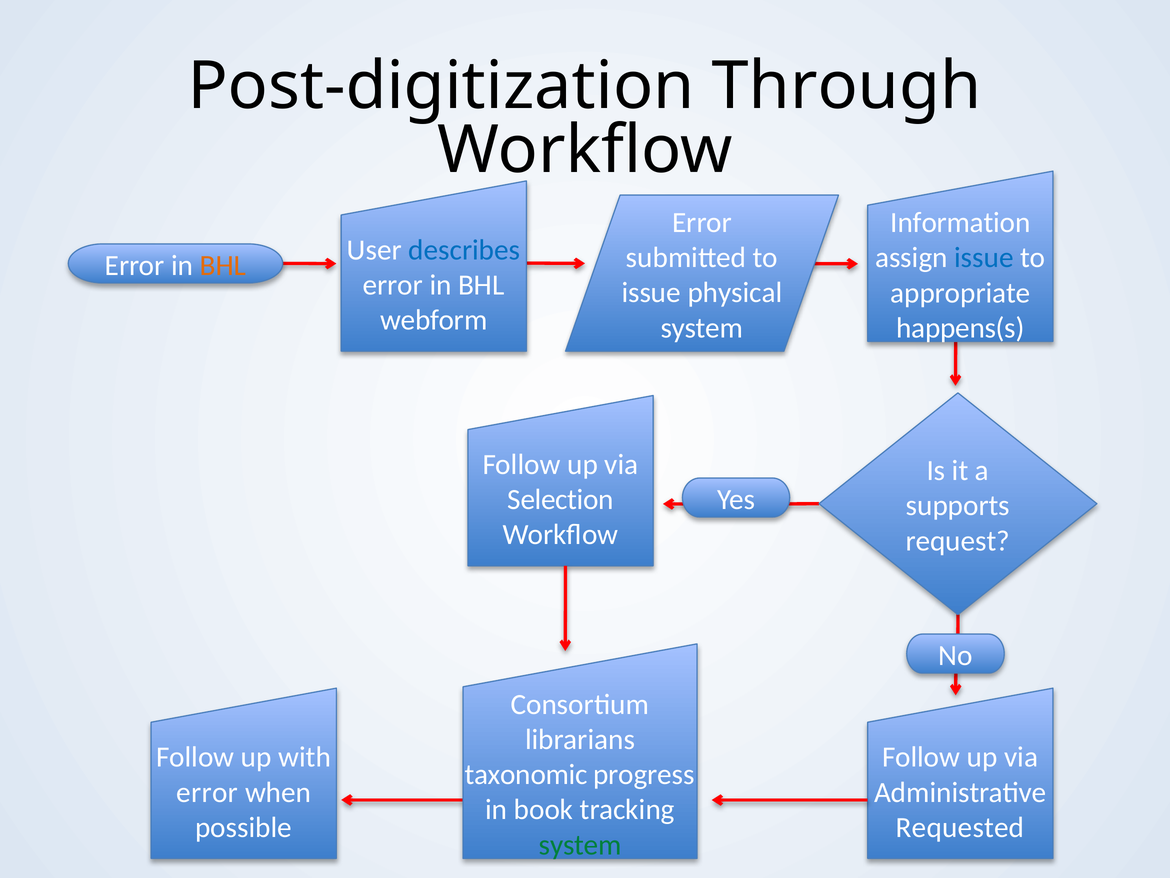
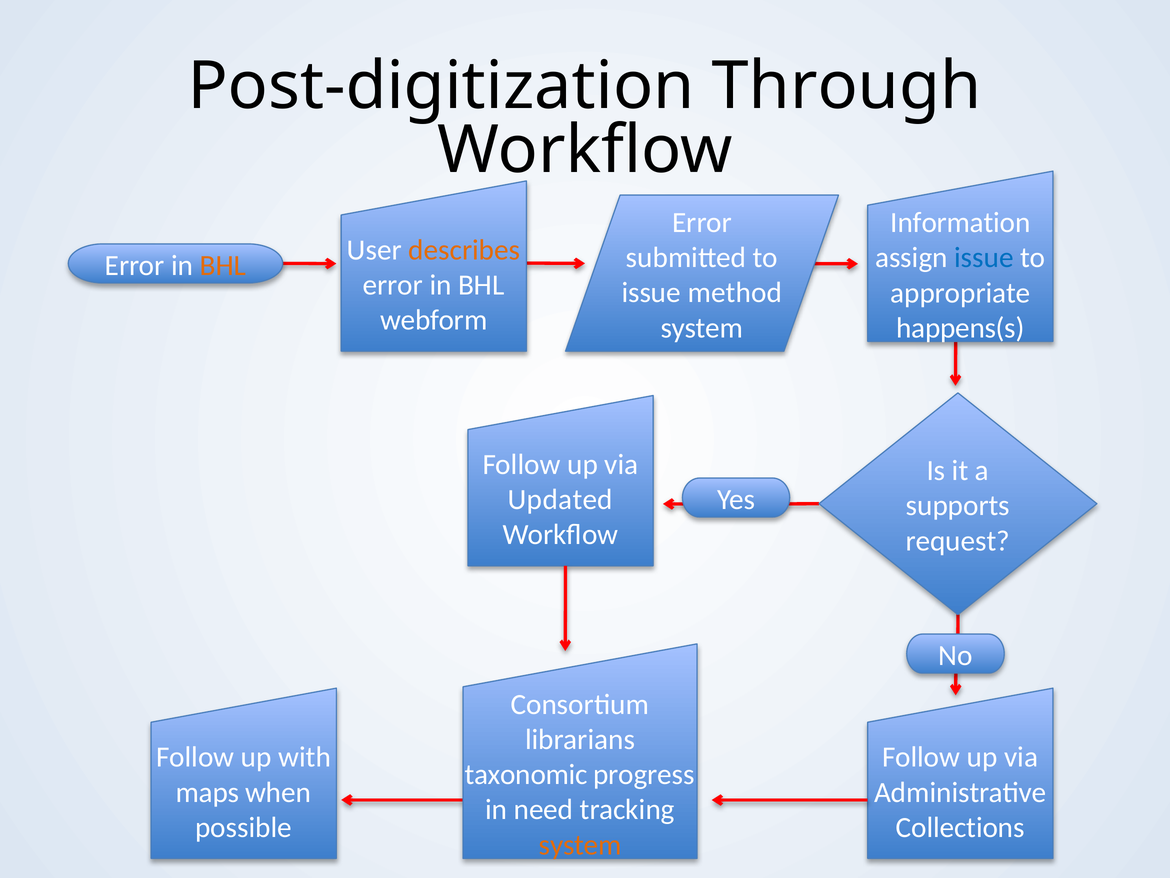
describes colour: blue -> orange
physical: physical -> method
Selection: Selection -> Updated
error at (207, 792): error -> maps
book: book -> need
Requested: Requested -> Collections
system at (580, 844) colour: green -> orange
